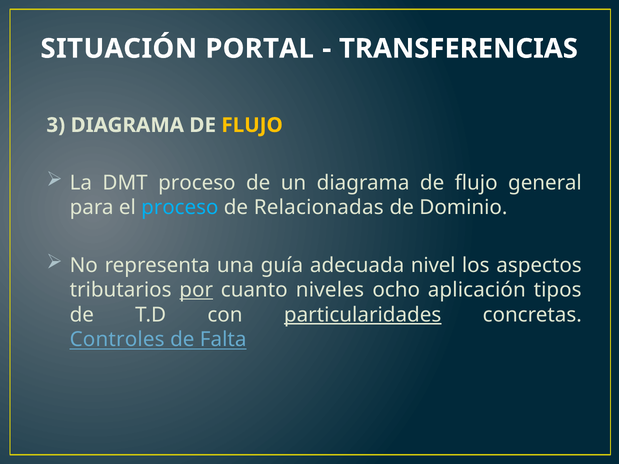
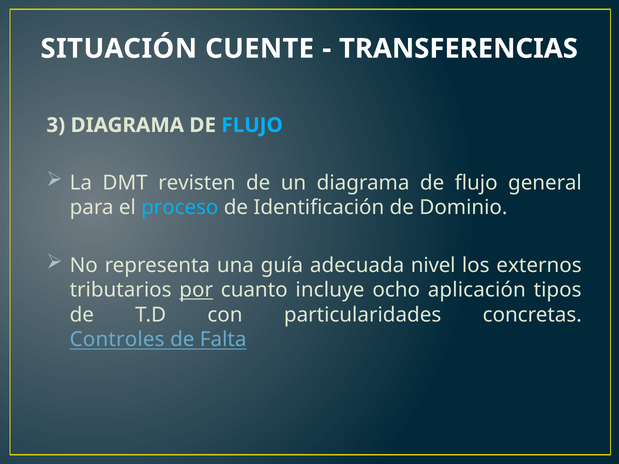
PORTAL: PORTAL -> CUENTE
FLUJO at (252, 125) colour: yellow -> light blue
DMT proceso: proceso -> revisten
Relacionadas: Relacionadas -> Identificación
aspectos: aspectos -> externos
niveles: niveles -> incluye
particularidades underline: present -> none
